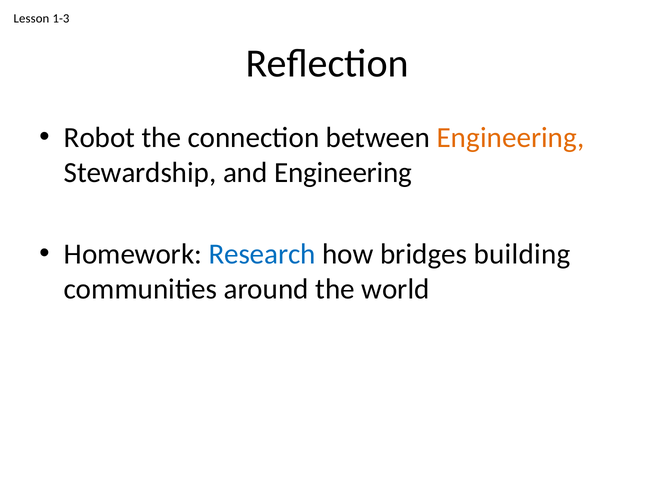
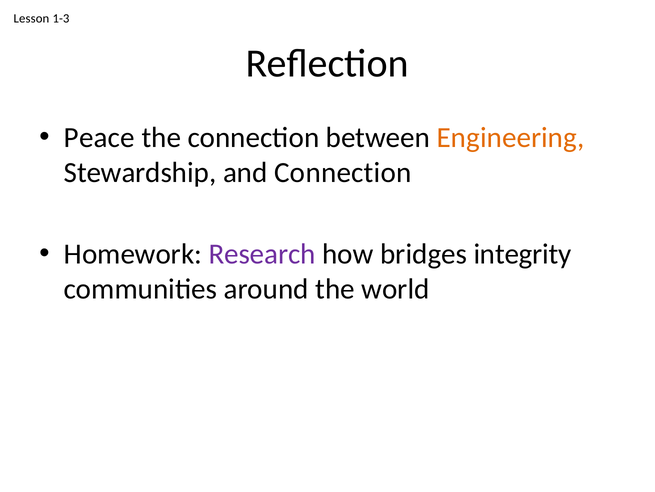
Robot: Robot -> Peace
and Engineering: Engineering -> Connection
Research colour: blue -> purple
building: building -> integrity
